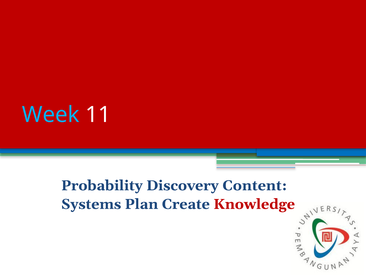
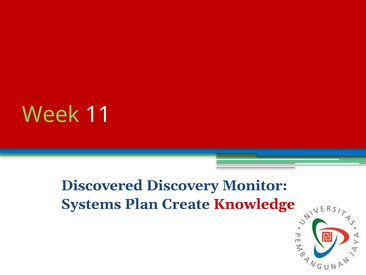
Week colour: light blue -> light green
Probability: Probability -> Discovered
Content: Content -> Monitor
